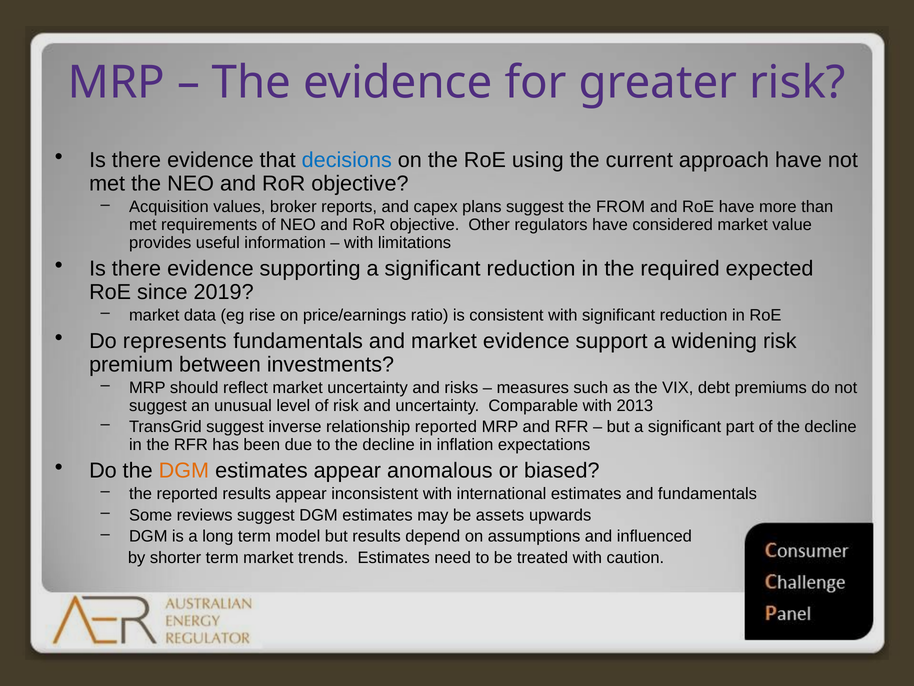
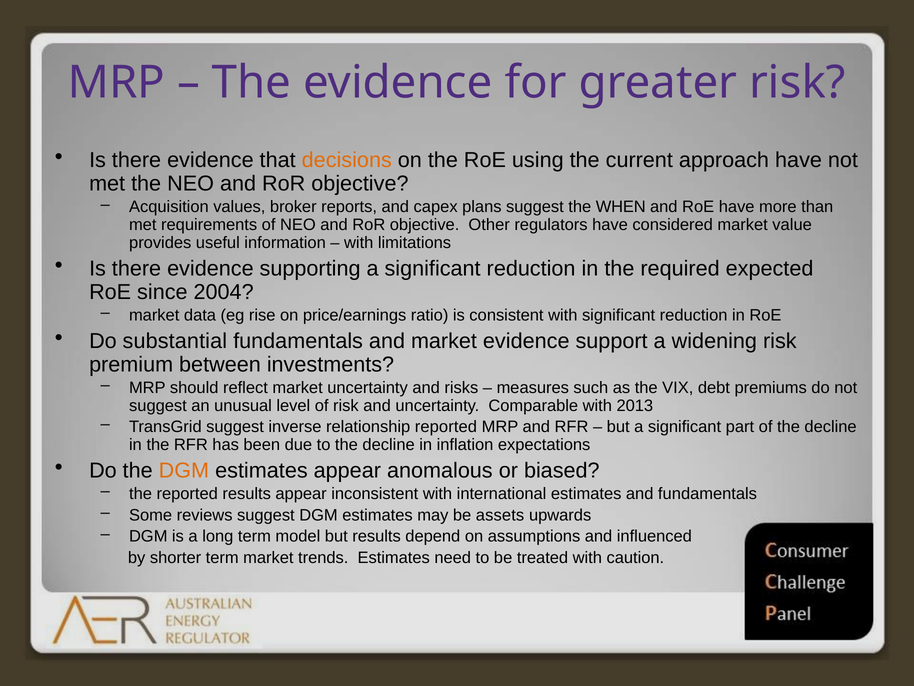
decisions colour: blue -> orange
FROM: FROM -> WHEN
2019: 2019 -> 2004
represents: represents -> substantial
